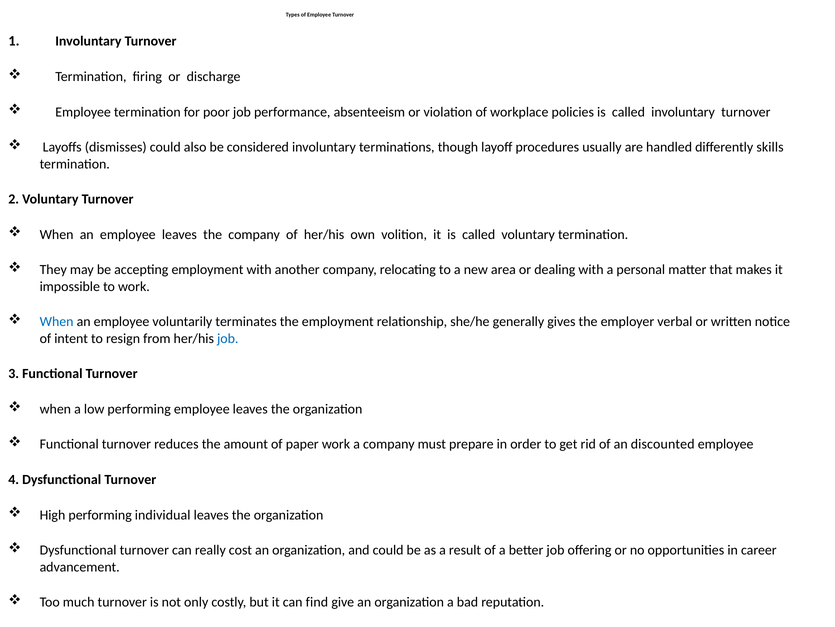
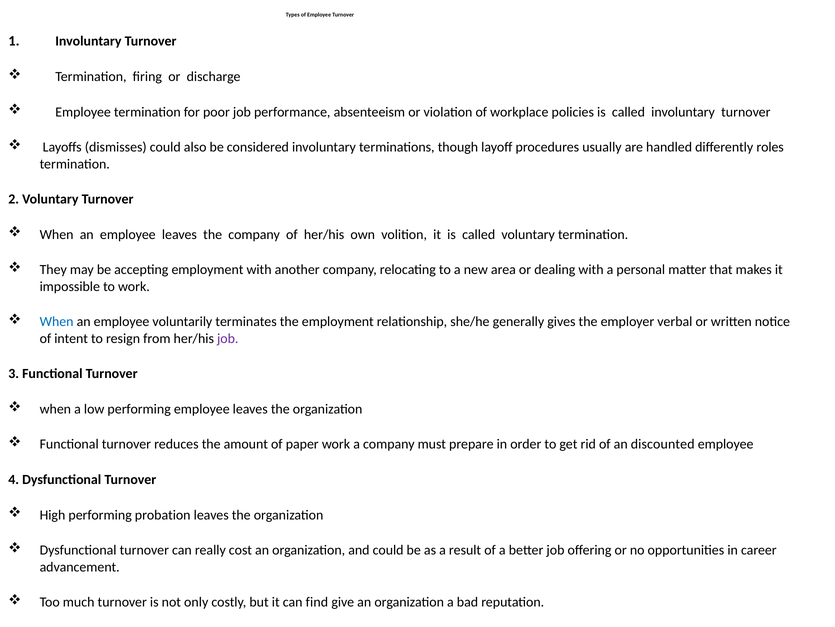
skills: skills -> roles
job at (228, 338) colour: blue -> purple
individual: individual -> probation
